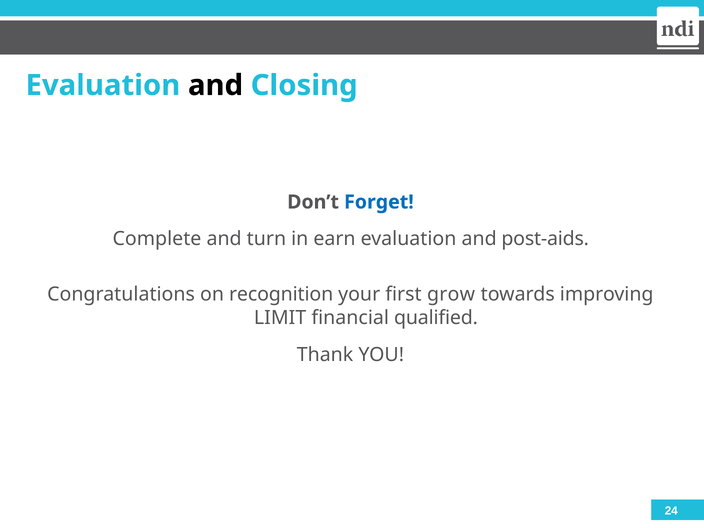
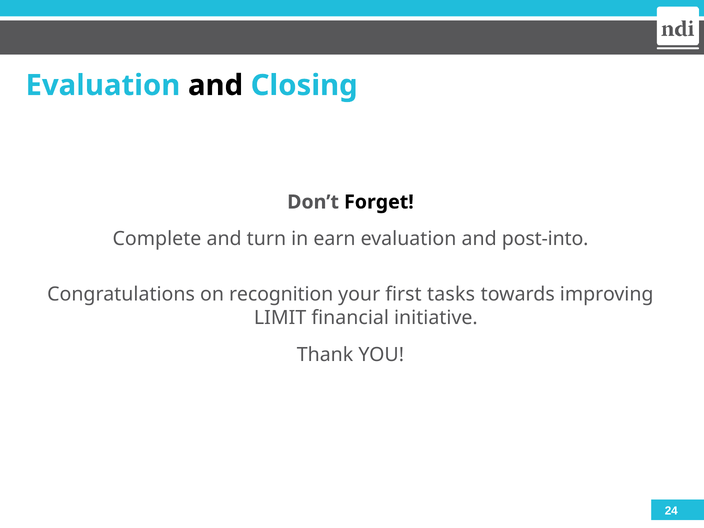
Forget colour: blue -> black
post-aids: post-aids -> post-into
grow: grow -> tasks
qualified: qualified -> initiative
